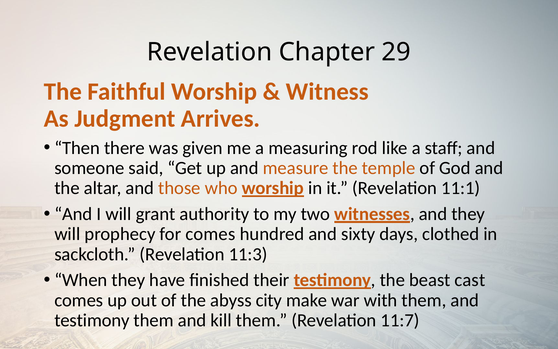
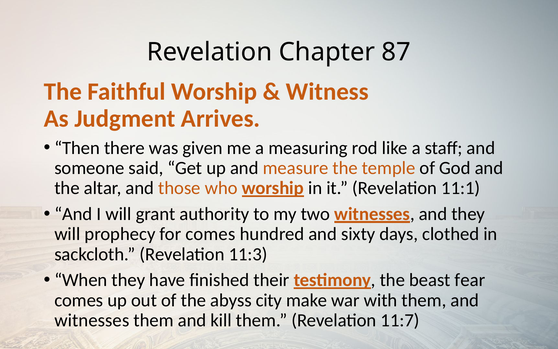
29: 29 -> 87
cast: cast -> fear
testimony at (92, 320): testimony -> witnesses
